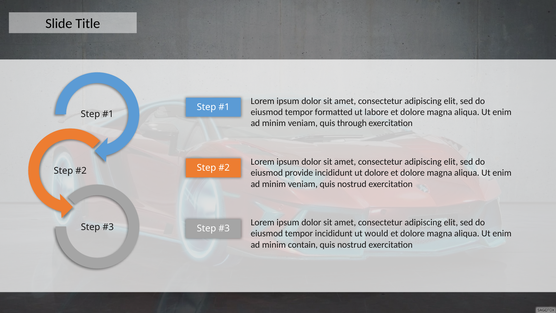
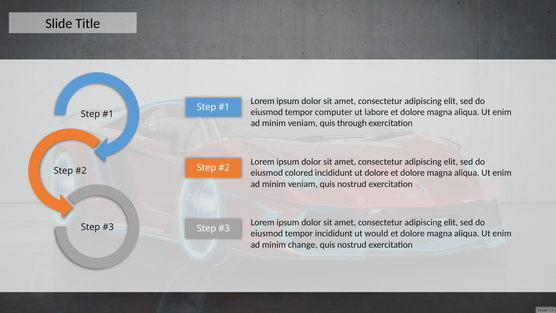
formatted: formatted -> computer
provide: provide -> colored
contain: contain -> change
